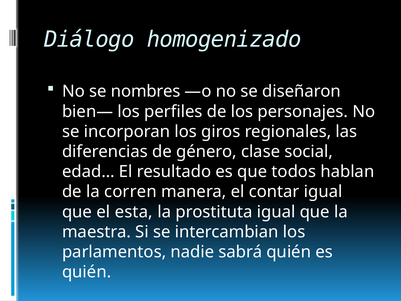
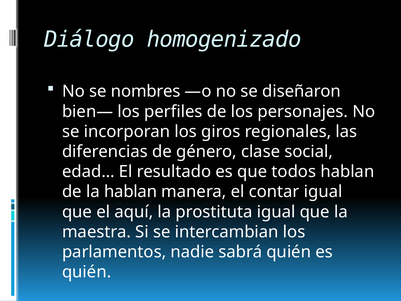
la corren: corren -> hablan
esta: esta -> aquí
